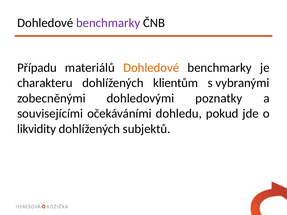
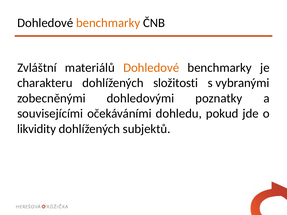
benchmarky at (108, 23) colour: purple -> orange
Případu: Případu -> Zvláštní
klientům: klientům -> složitosti
